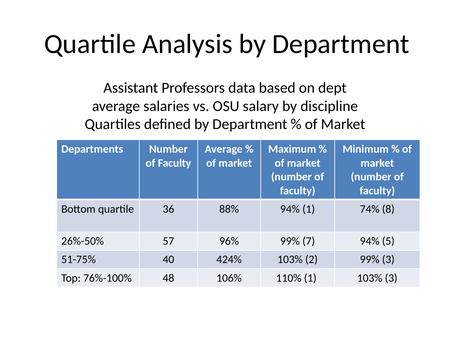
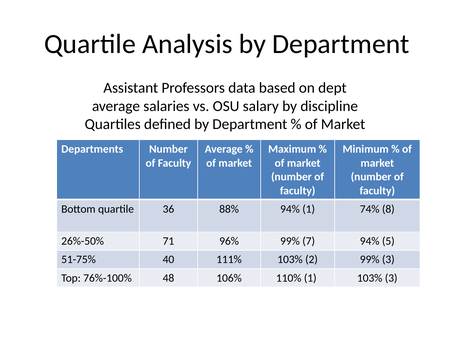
57: 57 -> 71
424%: 424% -> 111%
